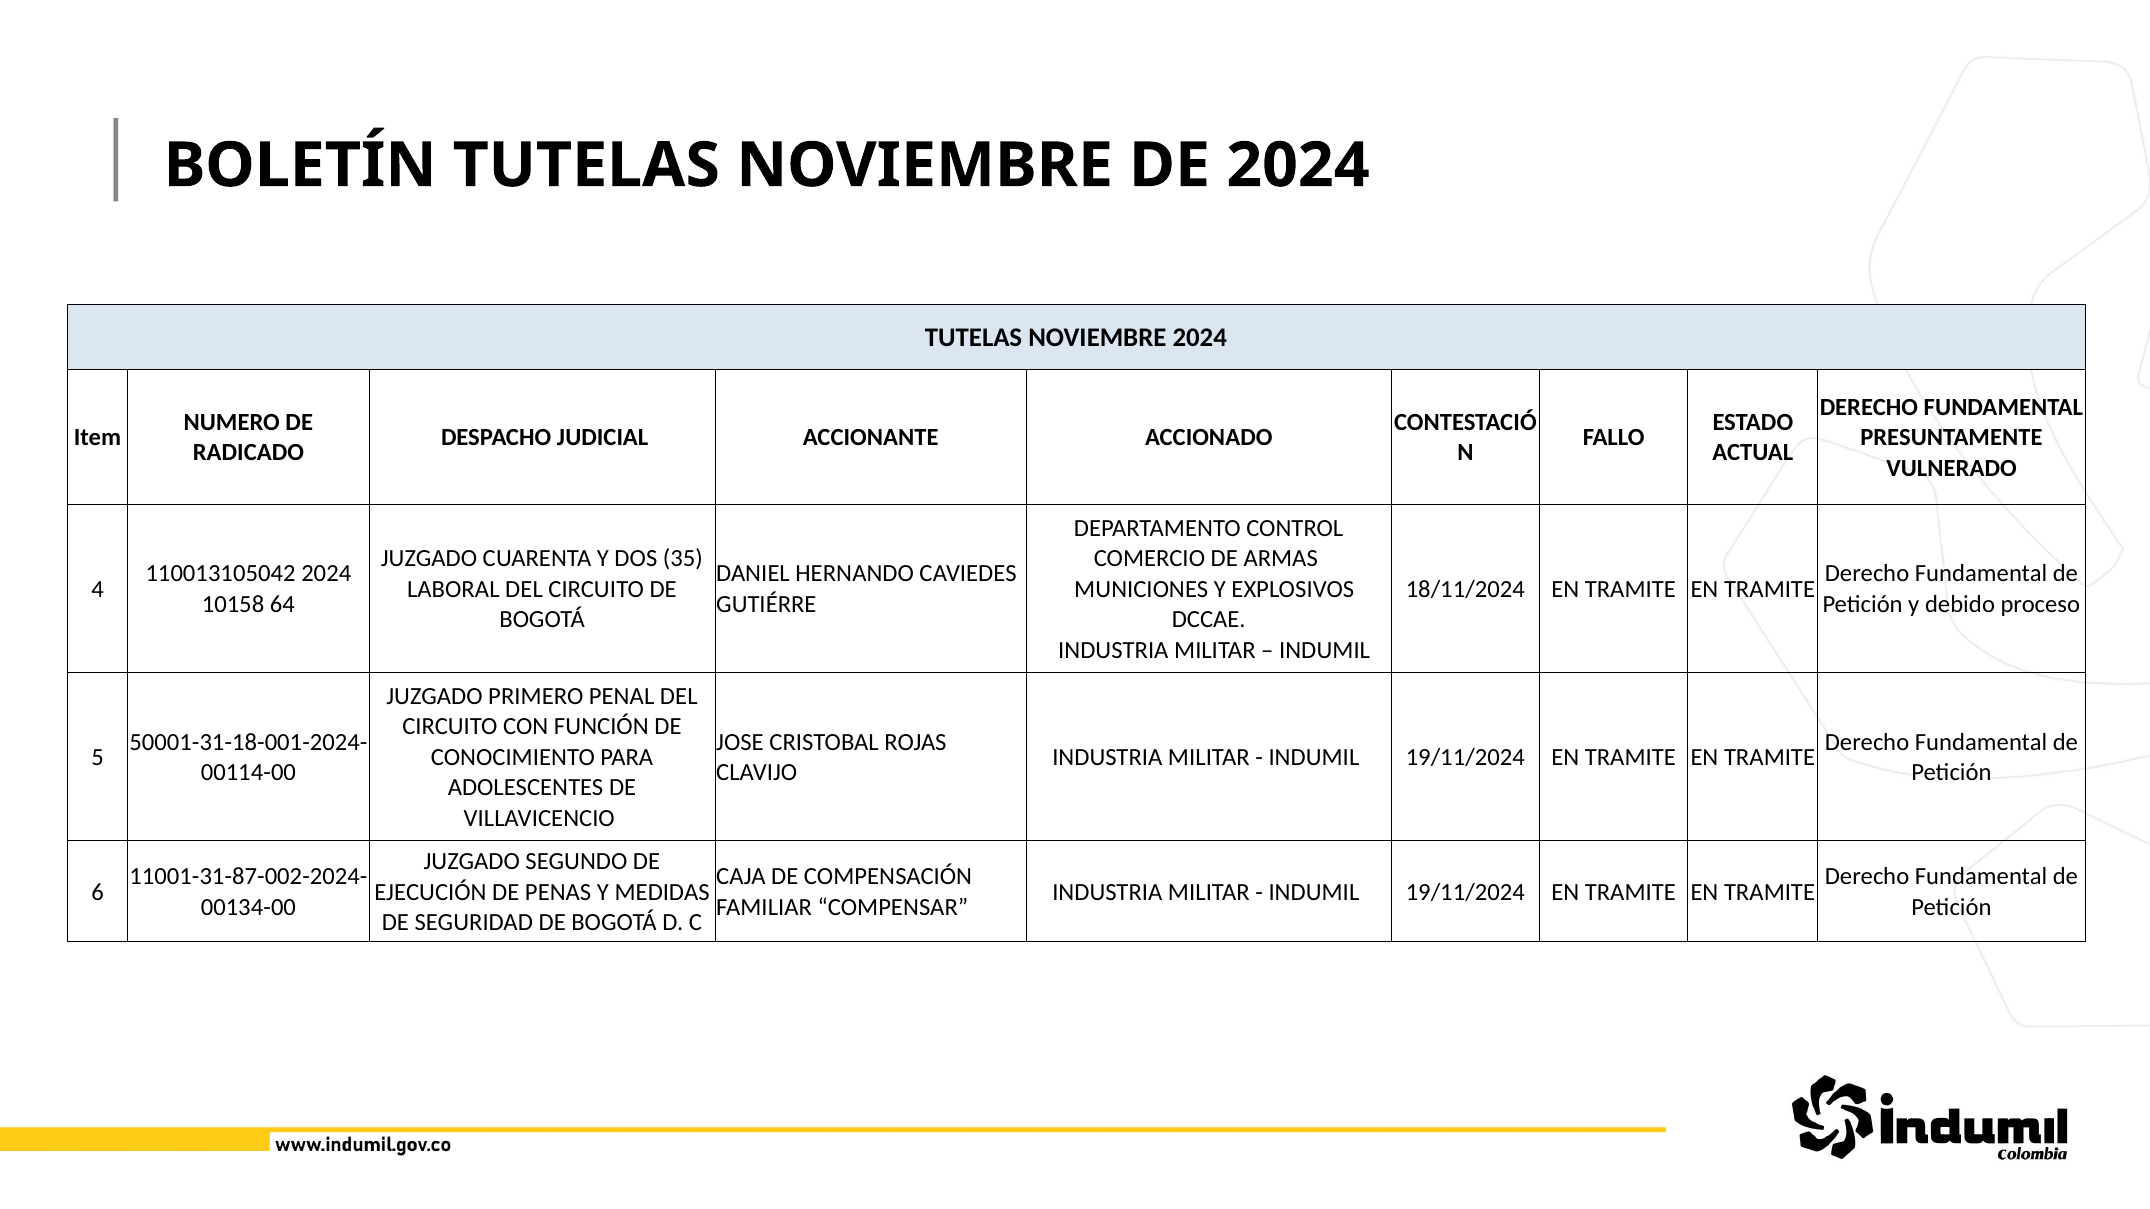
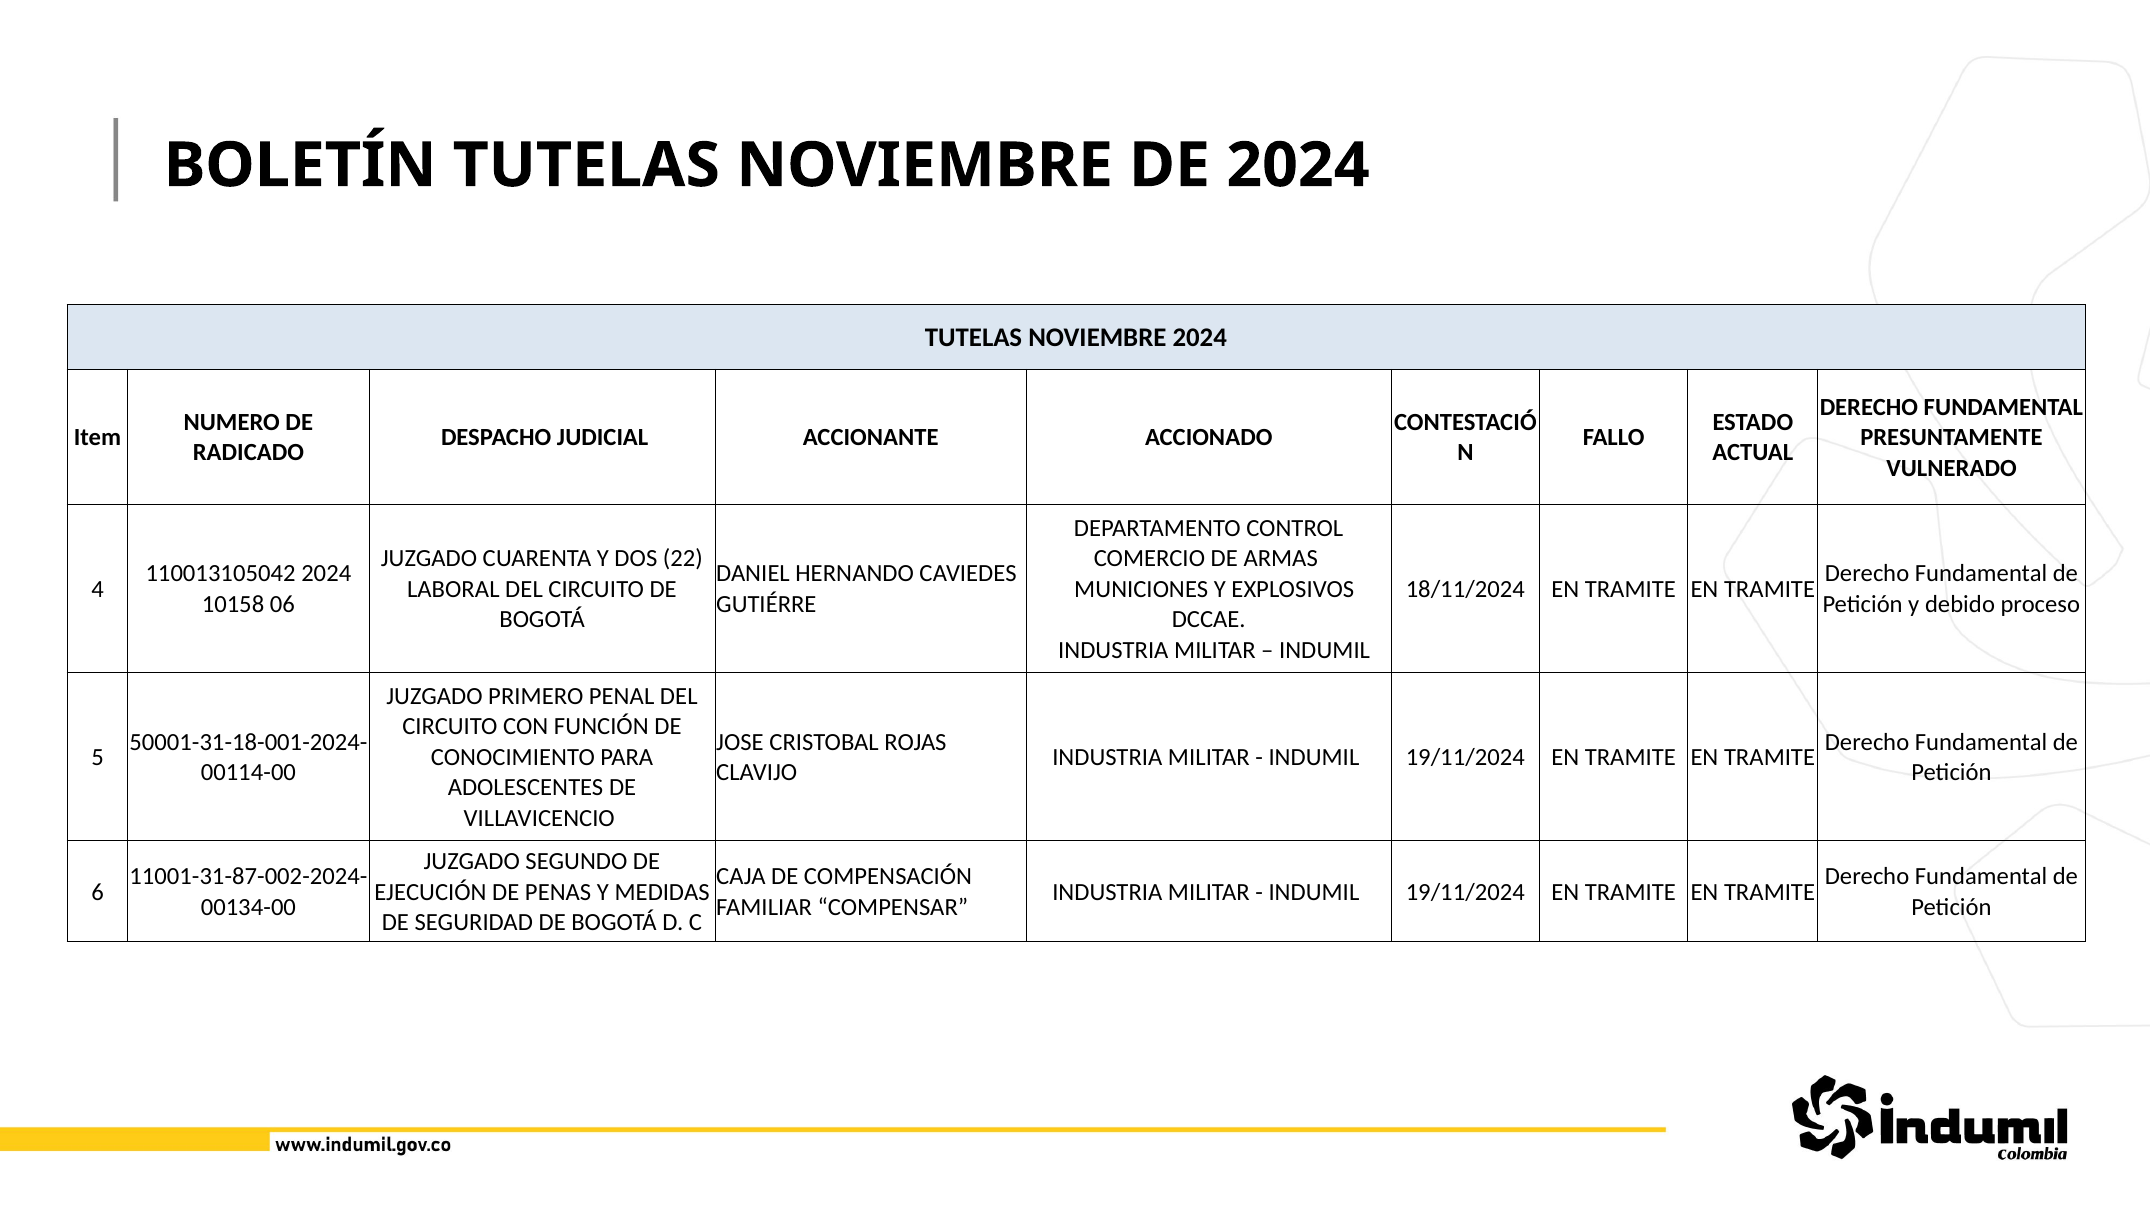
35: 35 -> 22
64: 64 -> 06
